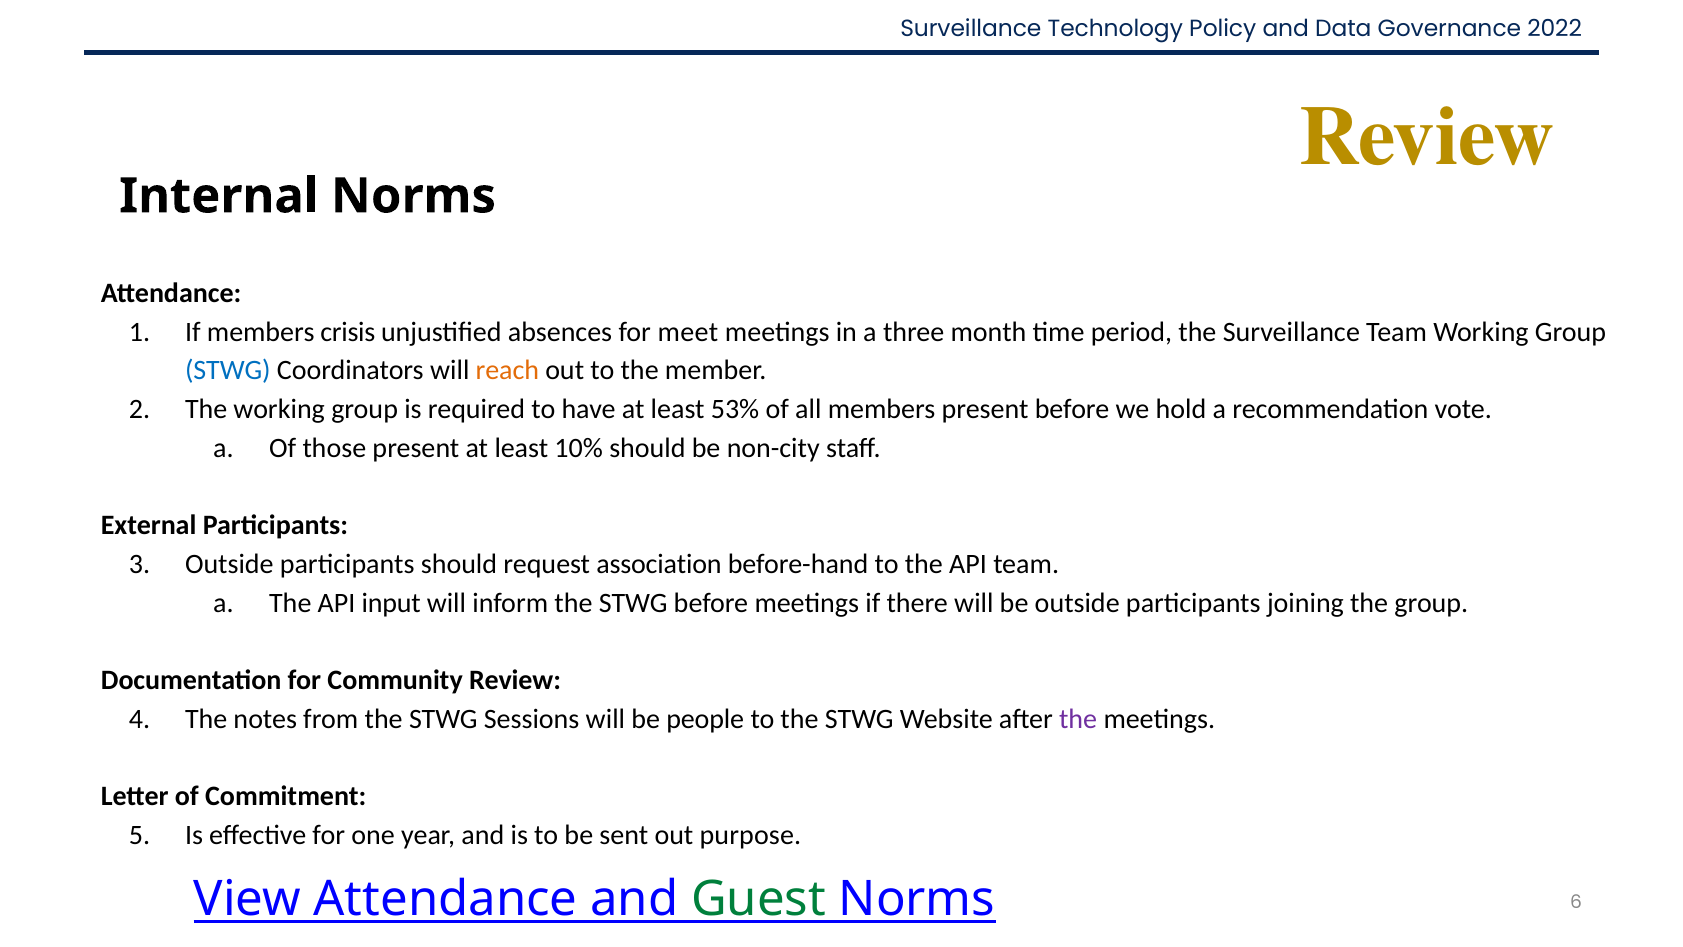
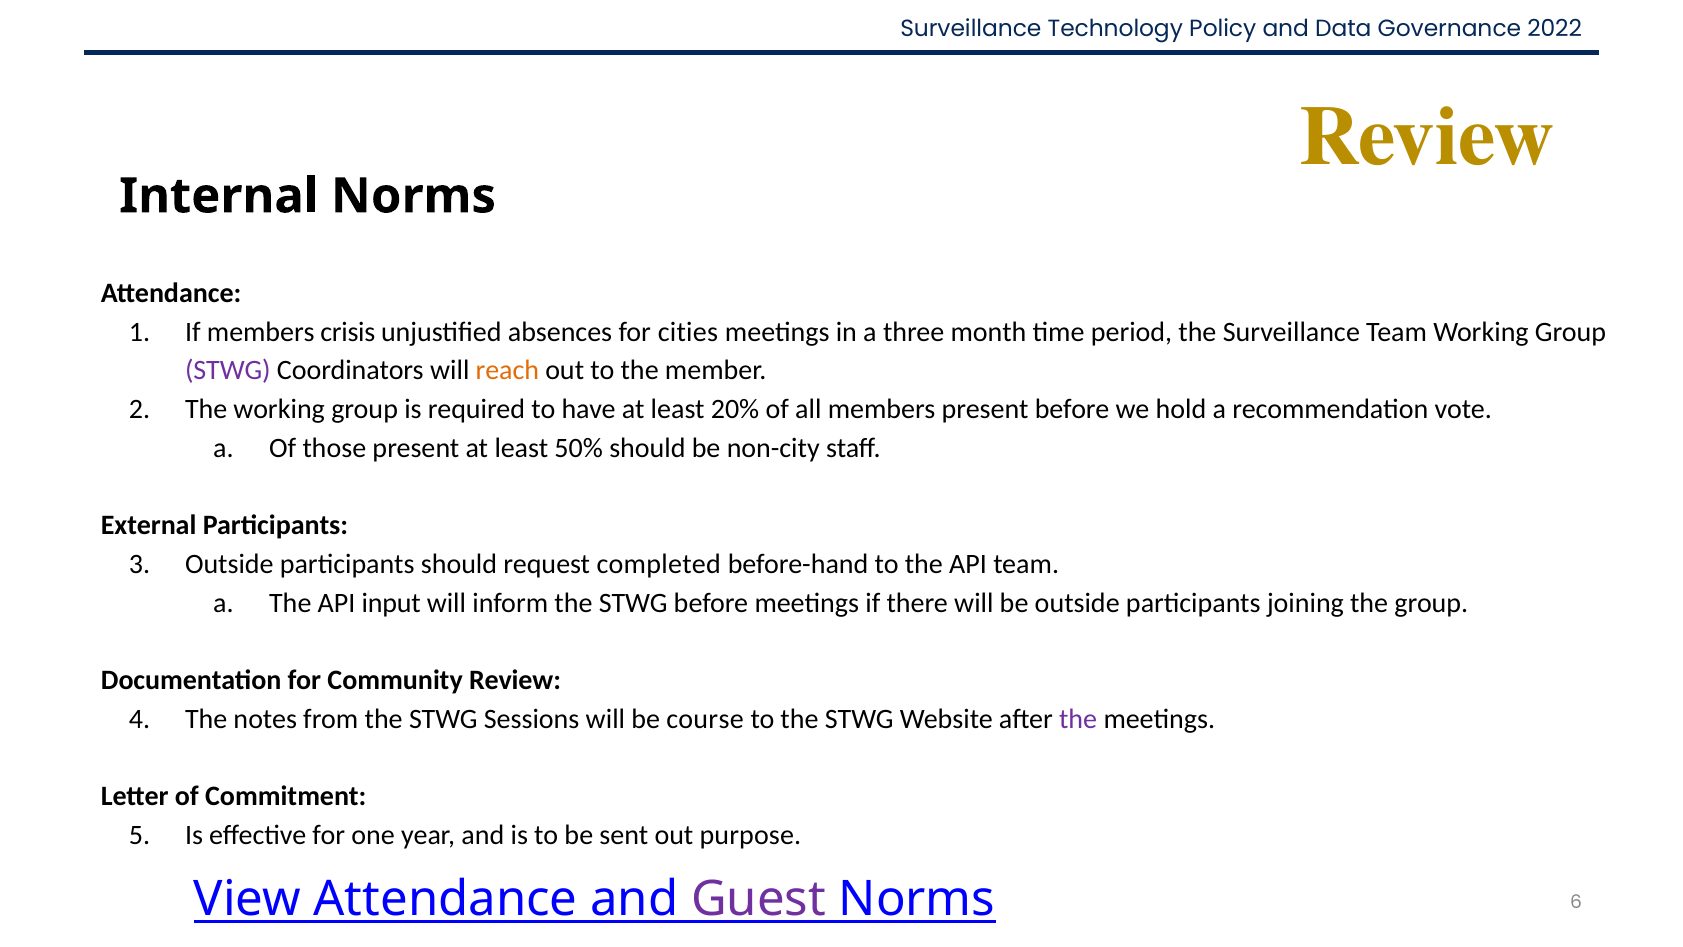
meet: meet -> cities
STWG at (228, 370) colour: blue -> purple
53%: 53% -> 20%
10%: 10% -> 50%
association: association -> completed
people: people -> course
Guest colour: green -> purple
